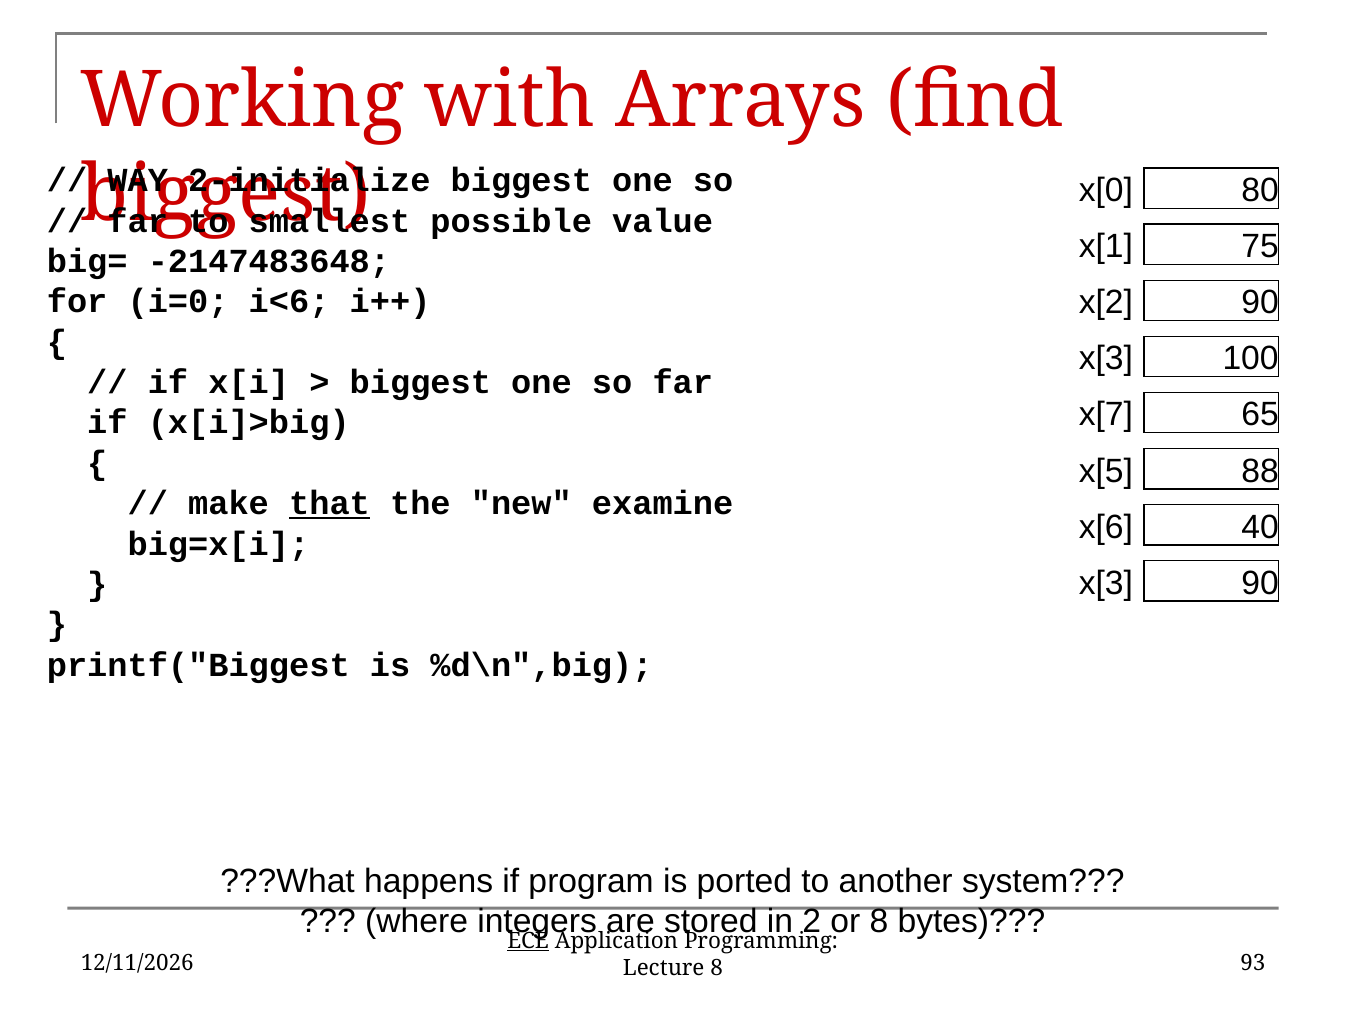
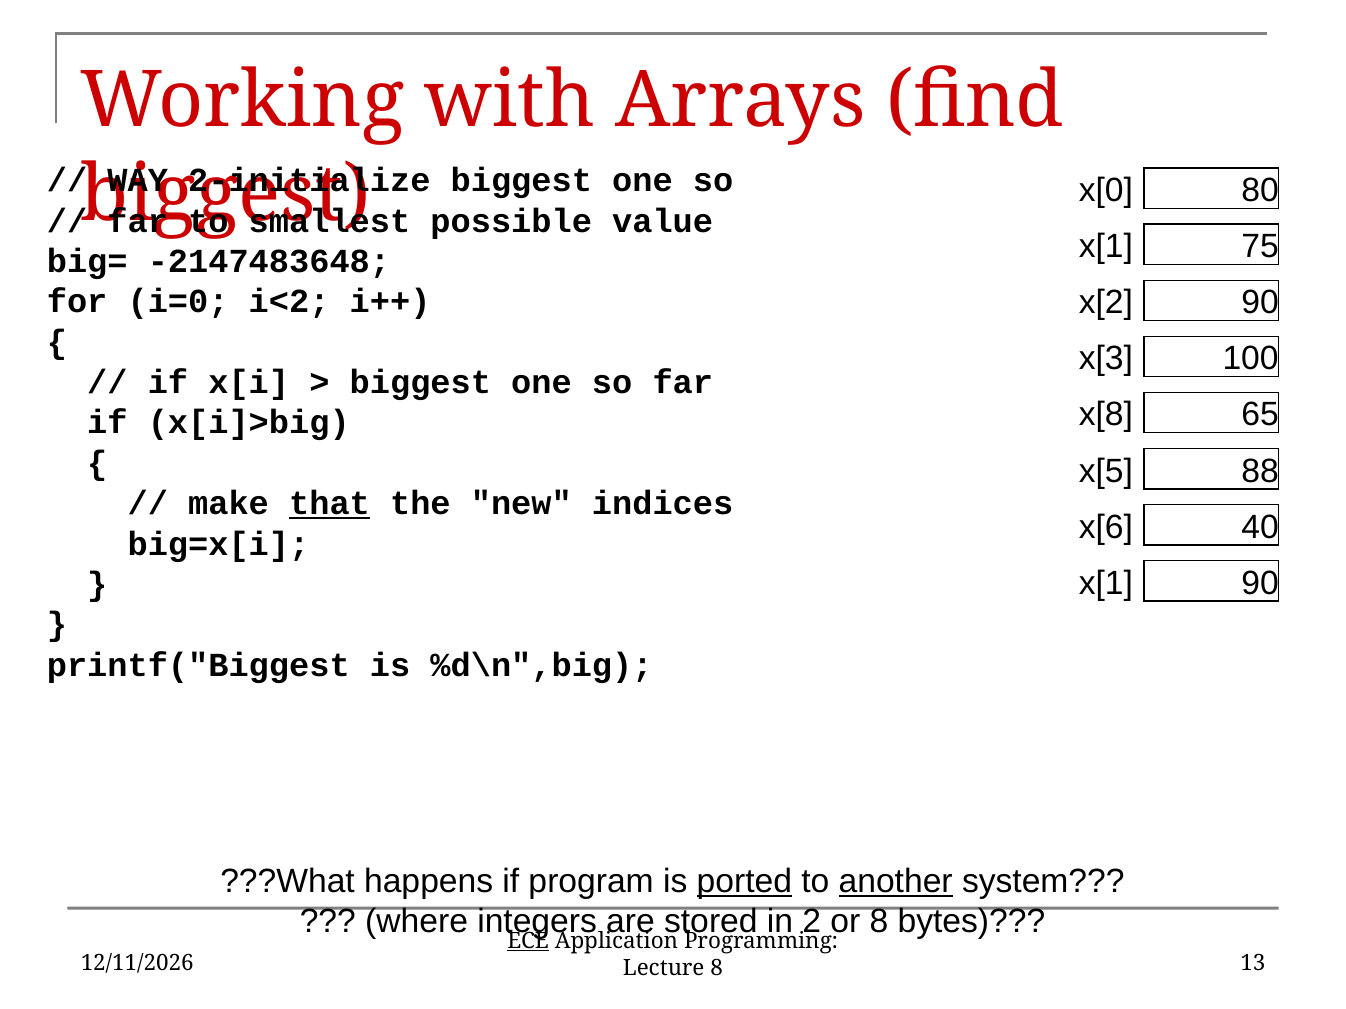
i<6: i<6 -> i<2
x[7: x[7 -> x[8
examine: examine -> indices
x[3 at (1106, 583): x[3 -> x[1
ported underline: none -> present
another underline: none -> present
93: 93 -> 13
